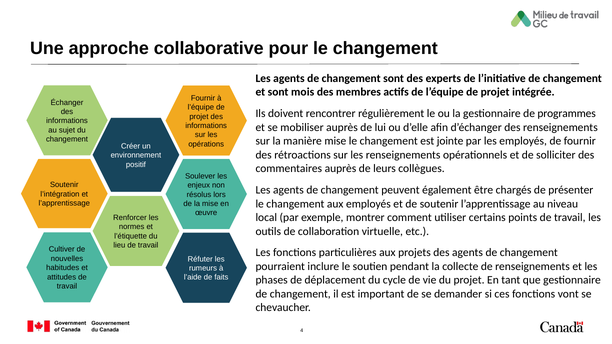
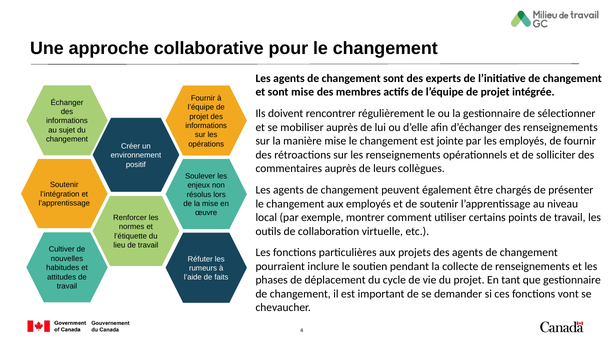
sont mois: mois -> mise
programmes: programmes -> sélectionner
